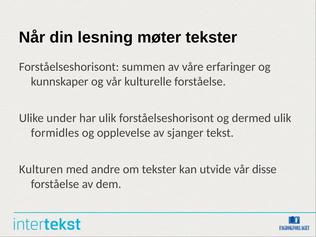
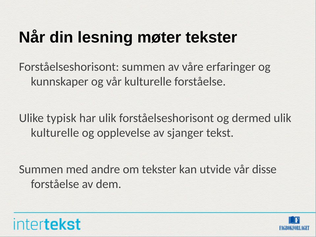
under: under -> typisk
formidles at (55, 133): formidles -> kulturelle
Kulturen at (41, 169): Kulturen -> Summen
